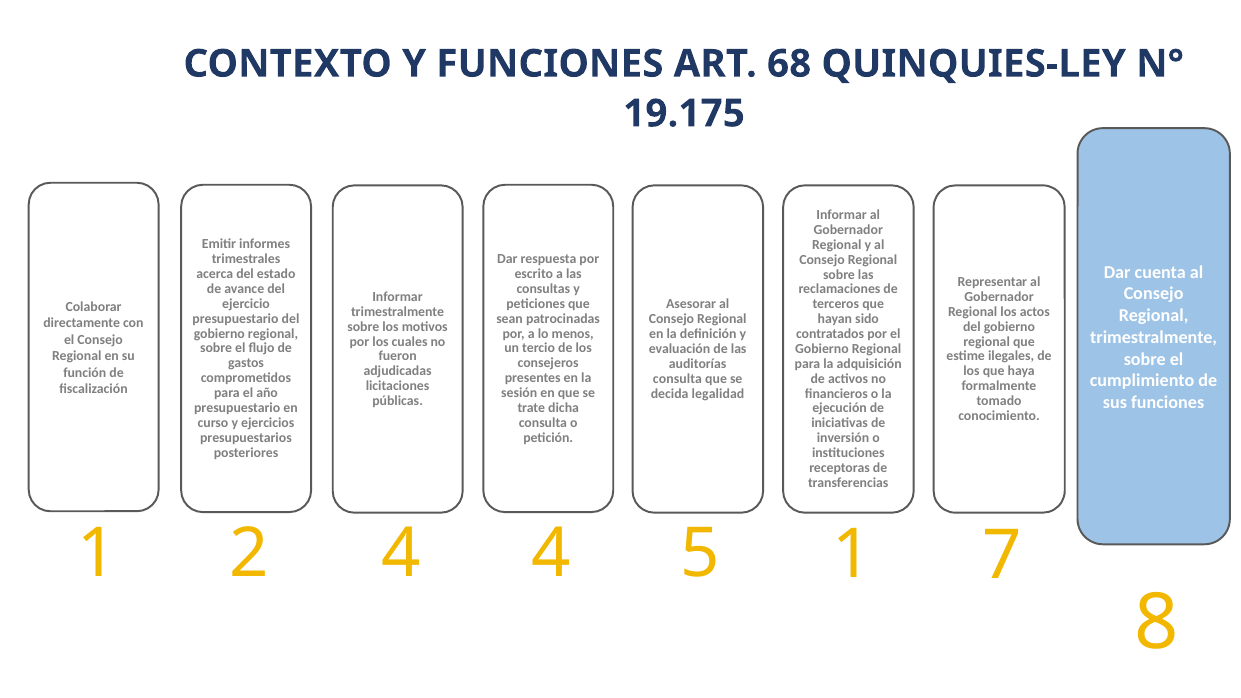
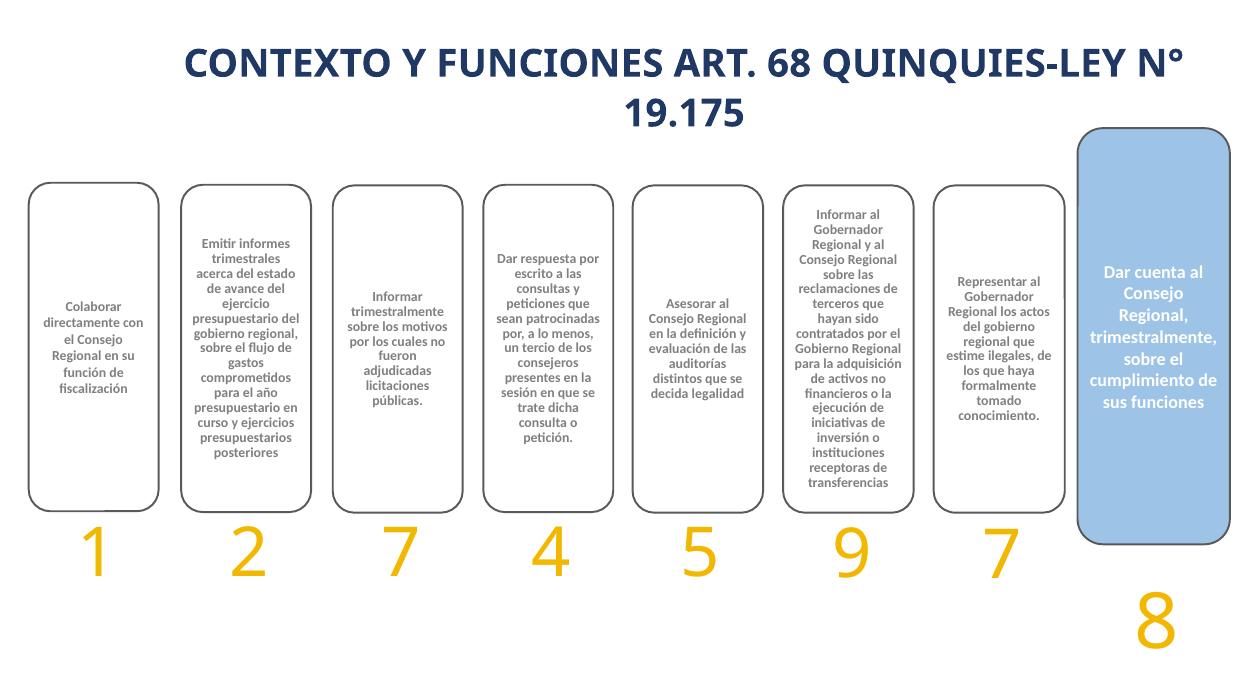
consulta at (678, 379): consulta -> distintos
2 4: 4 -> 7
5 1: 1 -> 9
